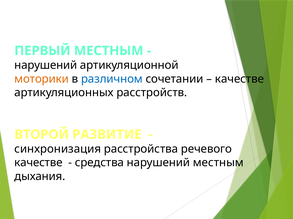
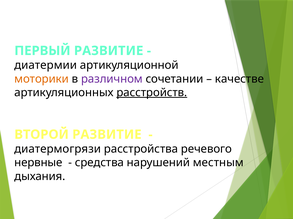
ПЕРВЫЙ МЕСТНЫМ: МЕСТНЫМ -> РАЗВИТИЕ
нарушений at (46, 65): нарушений -> диатермии
различном colour: blue -> purple
расстройств underline: none -> present
синхронизация: синхронизация -> диатермогрязи
качестве at (38, 163): качестве -> нервные
